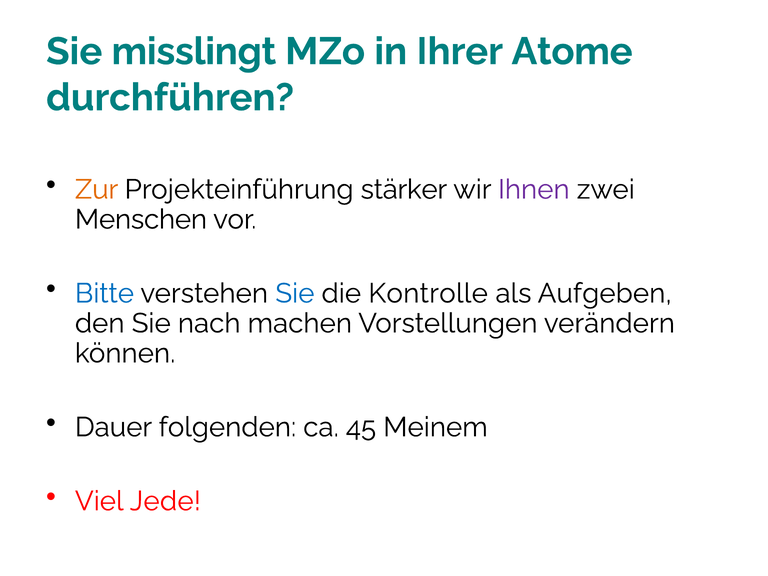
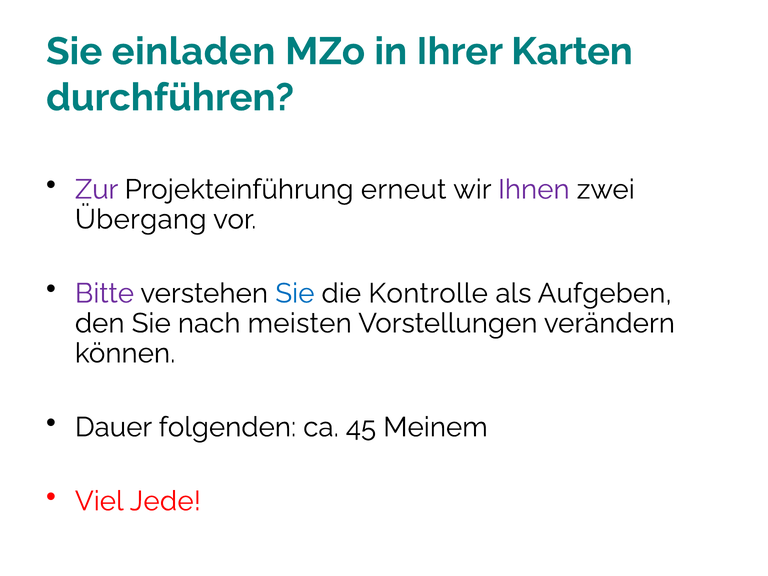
misslingt: misslingt -> einladen
Atome: Atome -> Karten
Zur colour: orange -> purple
stärker: stärker -> erneut
Menschen: Menschen -> Übergang
Bitte colour: blue -> purple
machen: machen -> meisten
